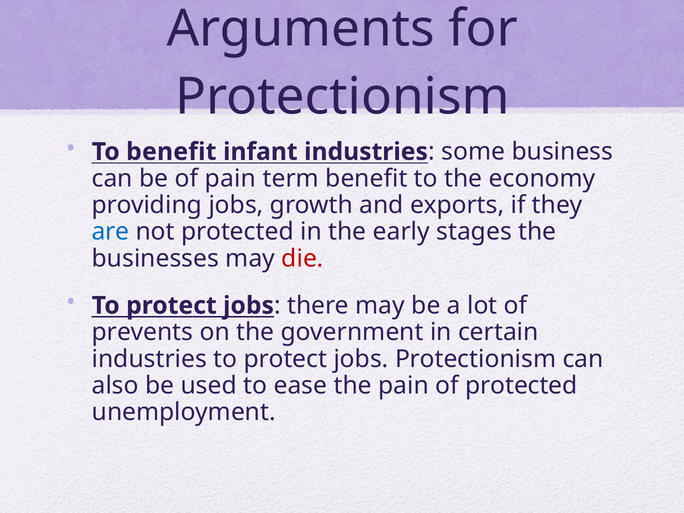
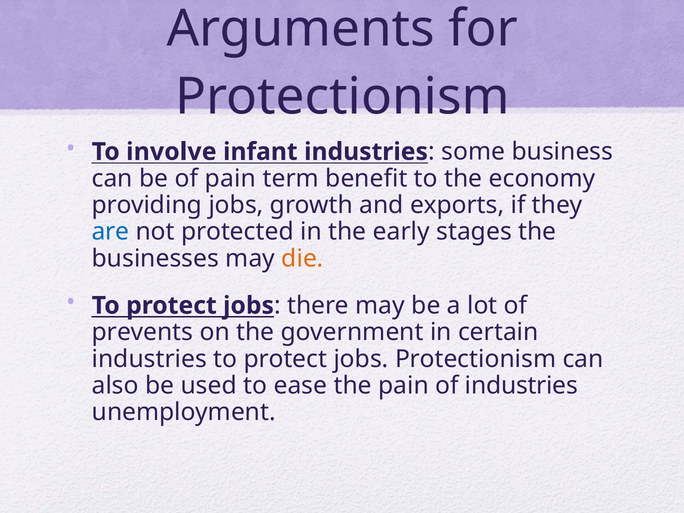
To benefit: benefit -> involve
die colour: red -> orange
of protected: protected -> industries
